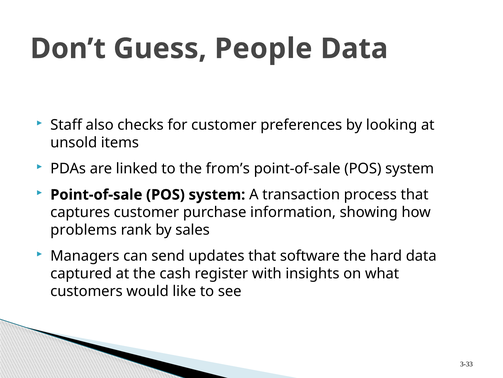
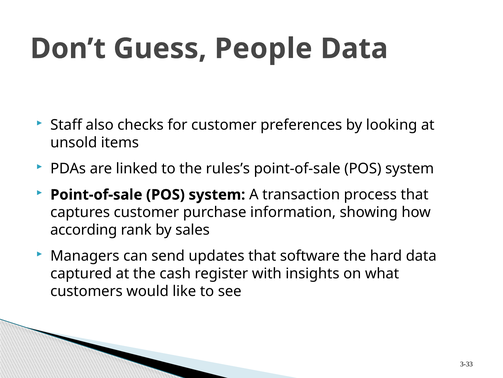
from’s: from’s -> rules’s
problems: problems -> according
